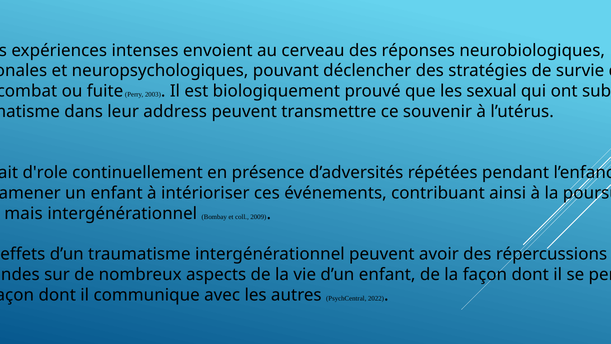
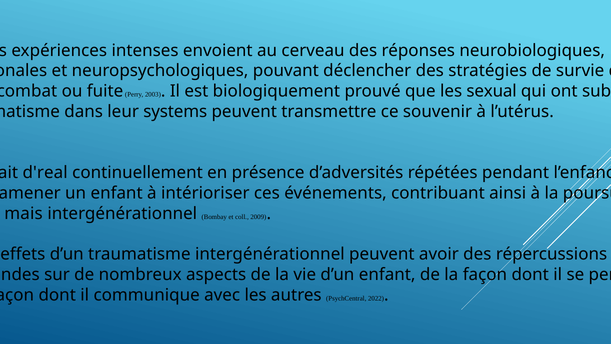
address: address -> systems
d'role: d'role -> d'real
